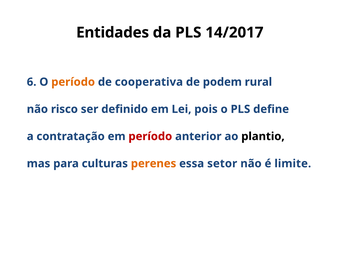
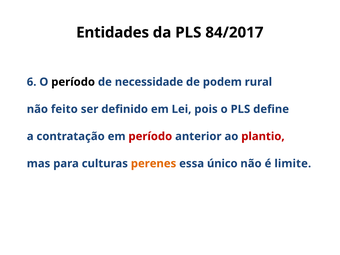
14/2017: 14/2017 -> 84/2017
período at (73, 82) colour: orange -> black
cooperativa: cooperativa -> necessidade
risco: risco -> feito
plantio colour: black -> red
setor: setor -> único
